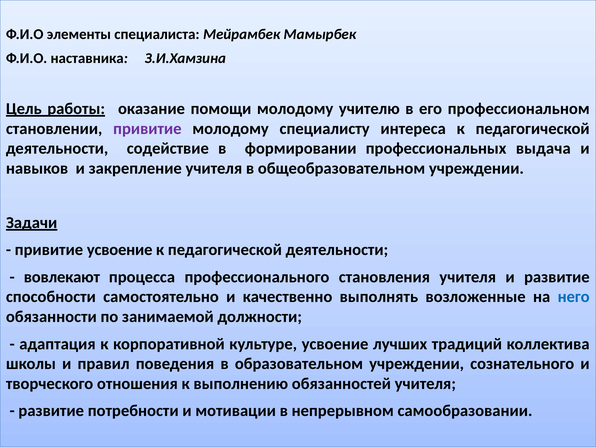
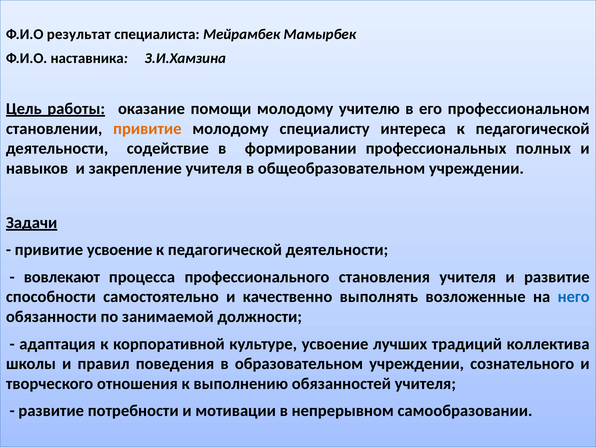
элементы: элементы -> результат
привитие at (147, 129) colour: purple -> orange
выдача: выдача -> полных
